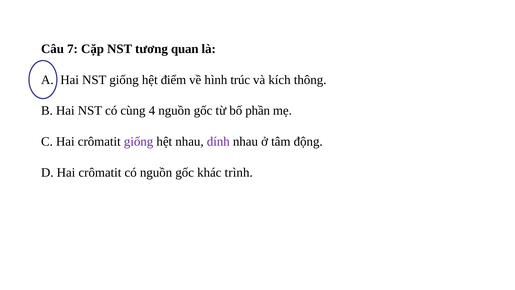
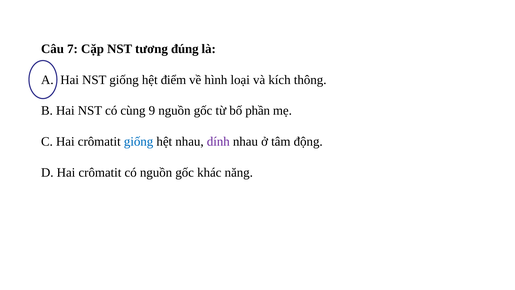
quan: quan -> đúng
trúc: trúc -> loại
4: 4 -> 9
giống at (139, 142) colour: purple -> blue
trình: trình -> năng
